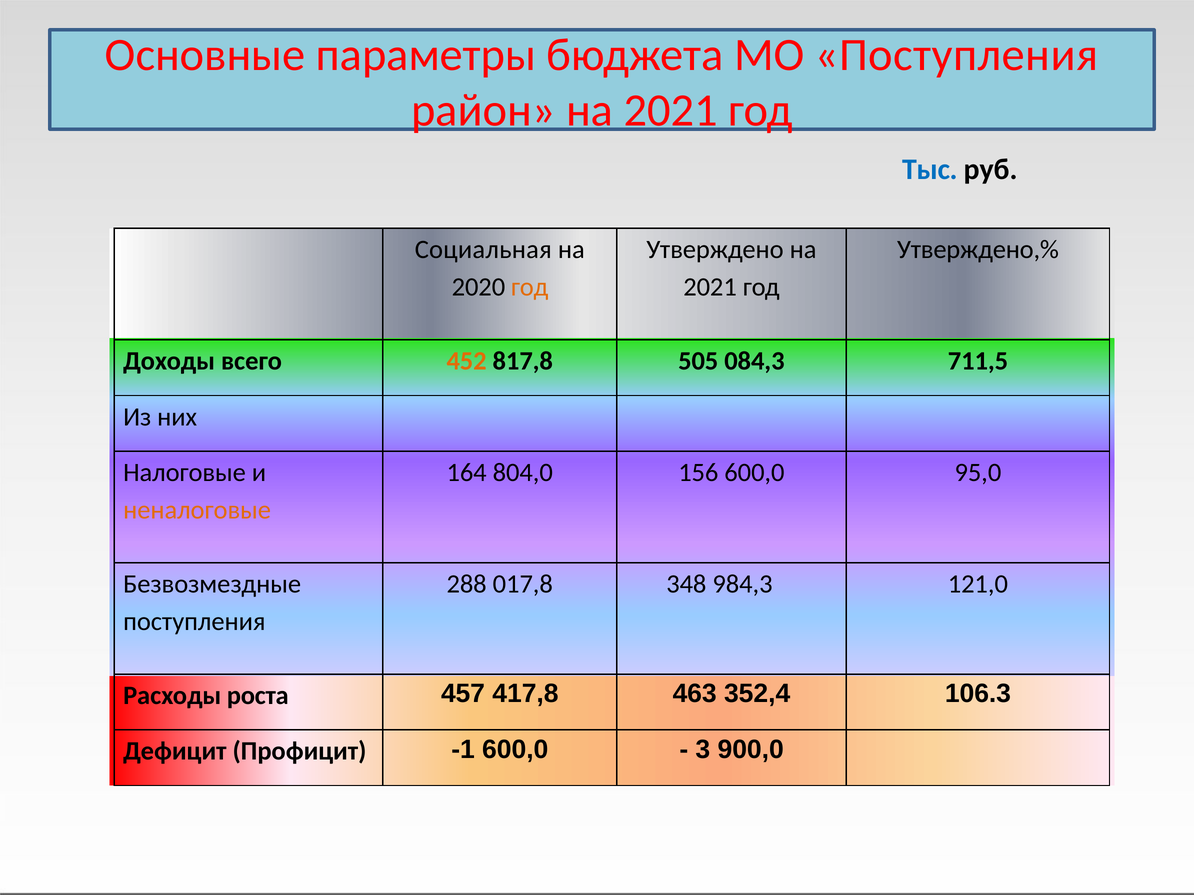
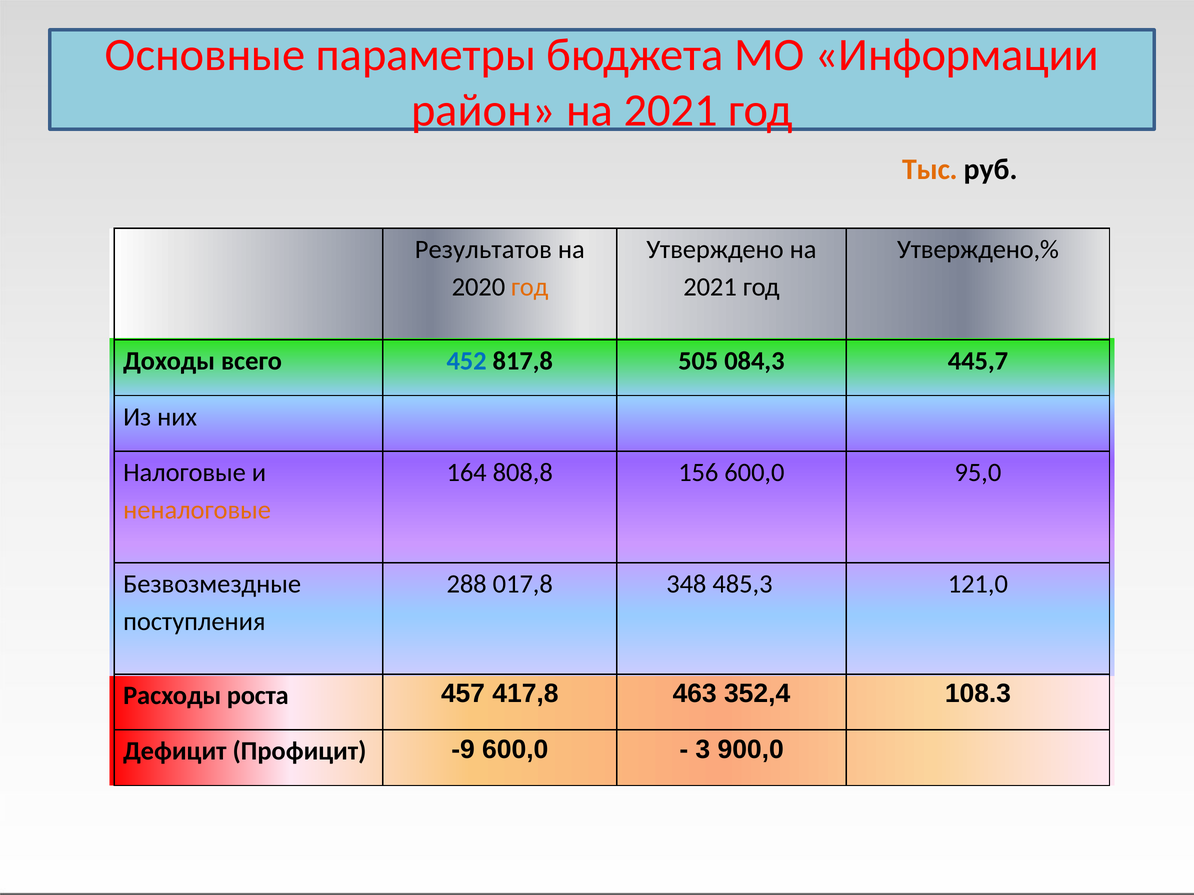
МО Поступления: Поступления -> Информации
Тыс colour: blue -> orange
Социальная: Социальная -> Результатов
452 colour: orange -> blue
711,5: 711,5 -> 445,7
804,0: 804,0 -> 808,8
984,3: 984,3 -> 485,3
106.3: 106.3 -> 108.3
-1: -1 -> -9
